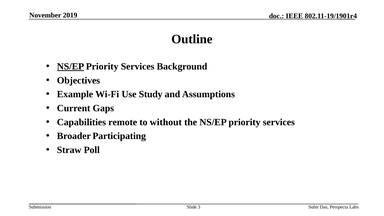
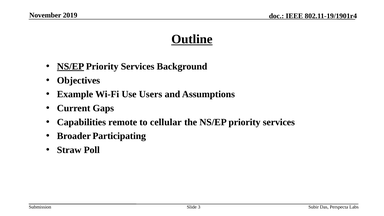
Outline underline: none -> present
Study: Study -> Users
without: without -> cellular
